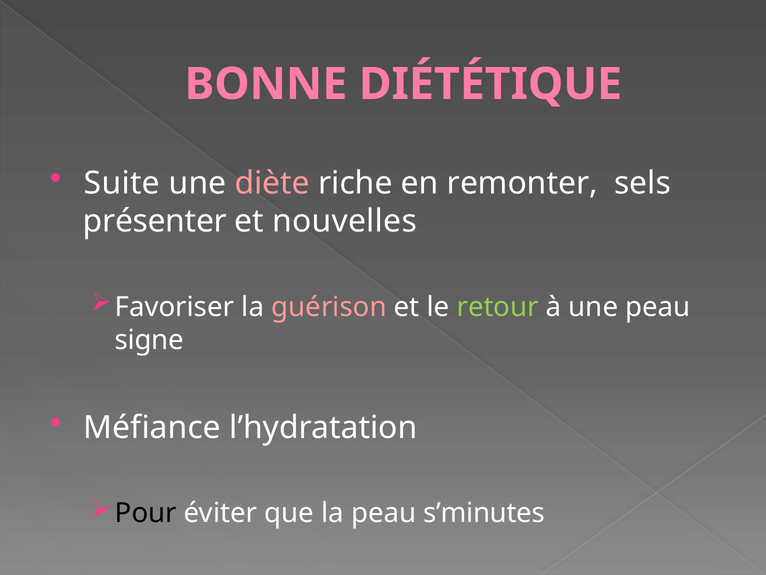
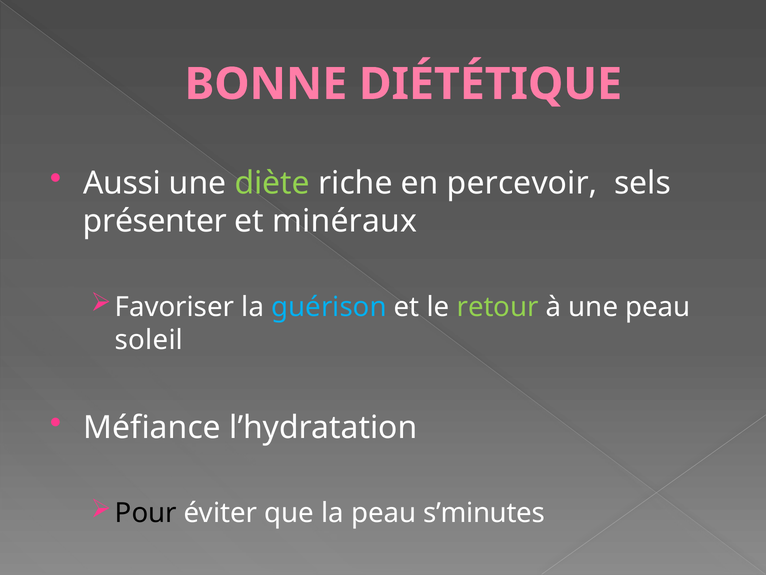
Suite: Suite -> Aussi
diète colour: pink -> light green
remonter: remonter -> percevoir
nouvelles: nouvelles -> minéraux
guérison colour: pink -> light blue
signe: signe -> soleil
